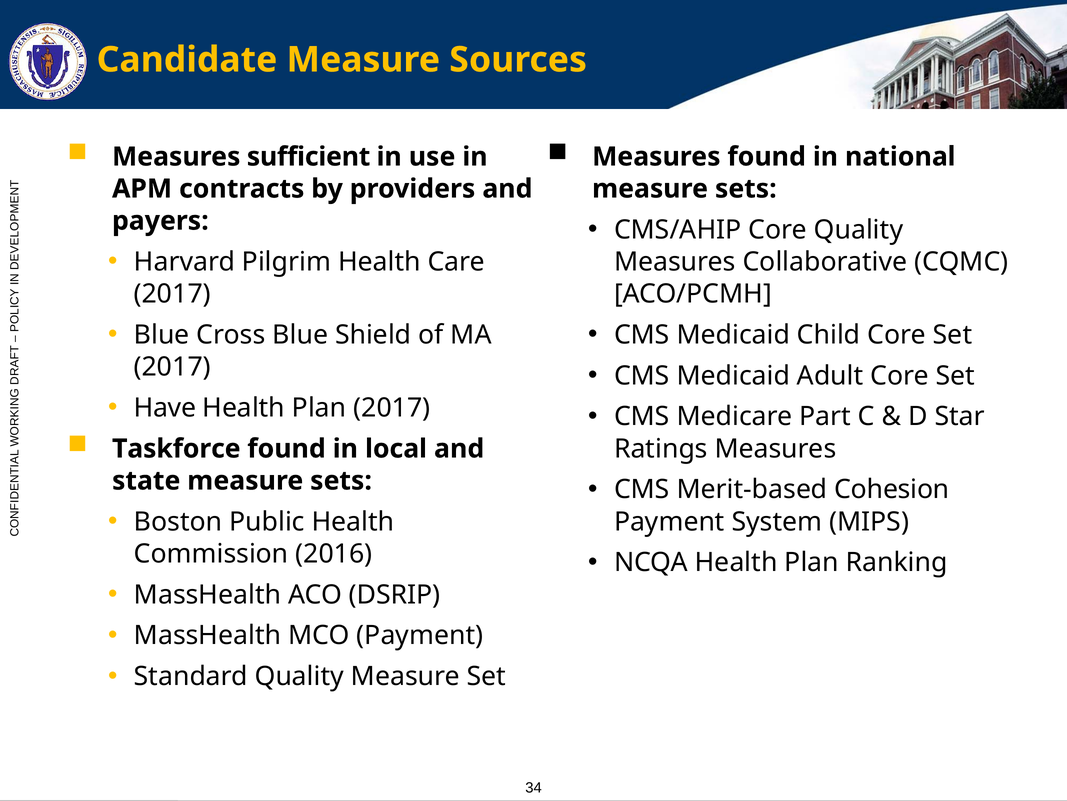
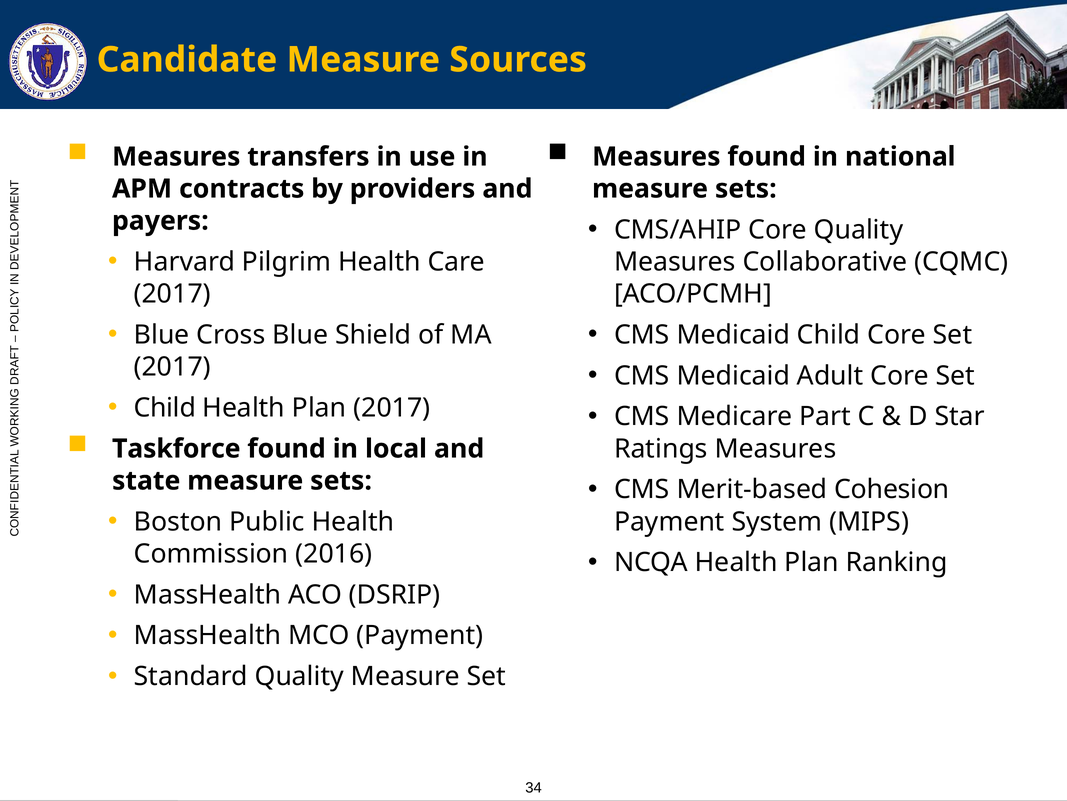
sufficient: sufficient -> transfers
Have at (165, 407): Have -> Child
